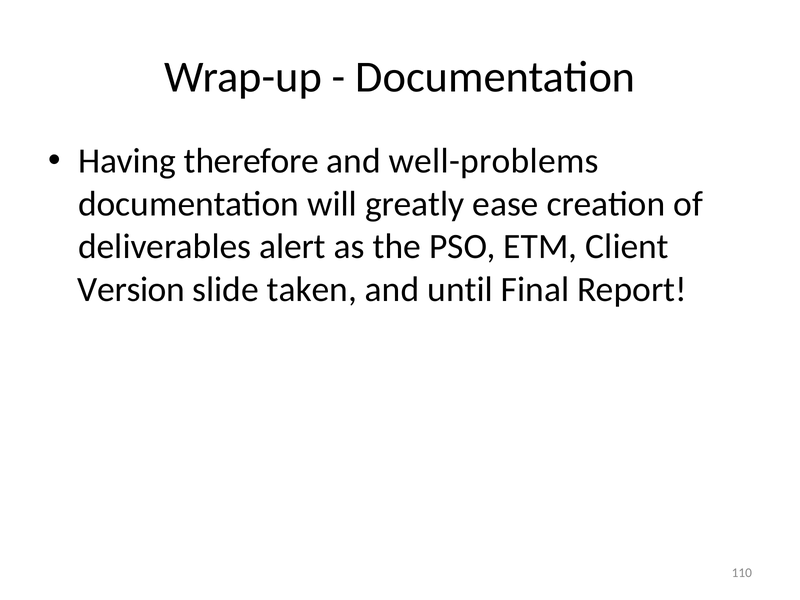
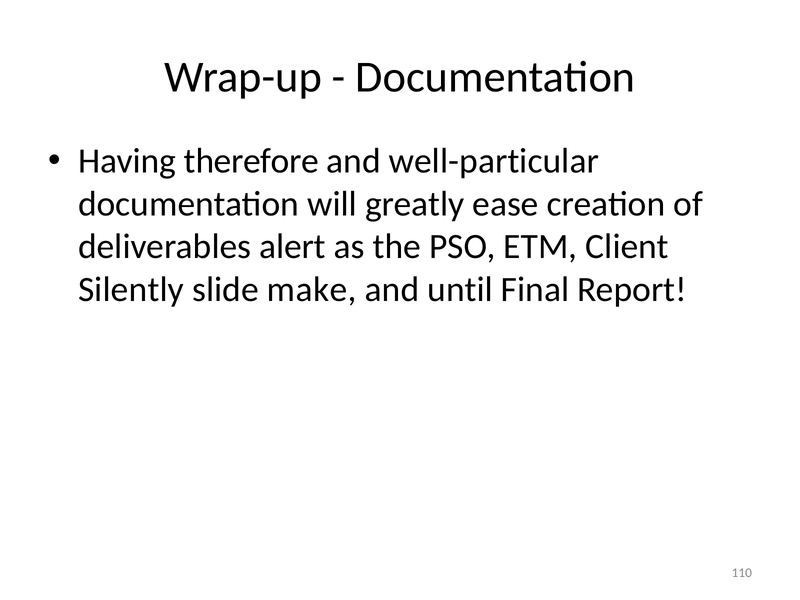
well-problems: well-problems -> well-particular
Version: Version -> Silently
taken: taken -> make
